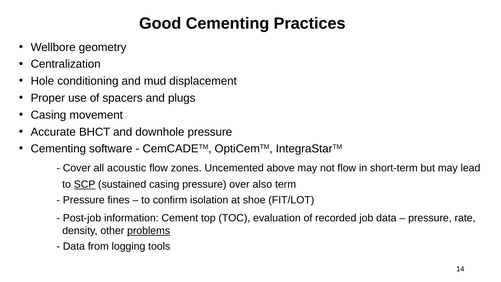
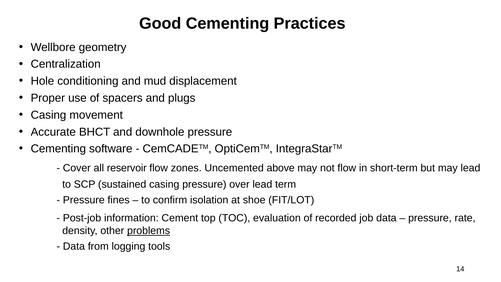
acoustic: acoustic -> reservoir
SCP underline: present -> none
over also: also -> lead
